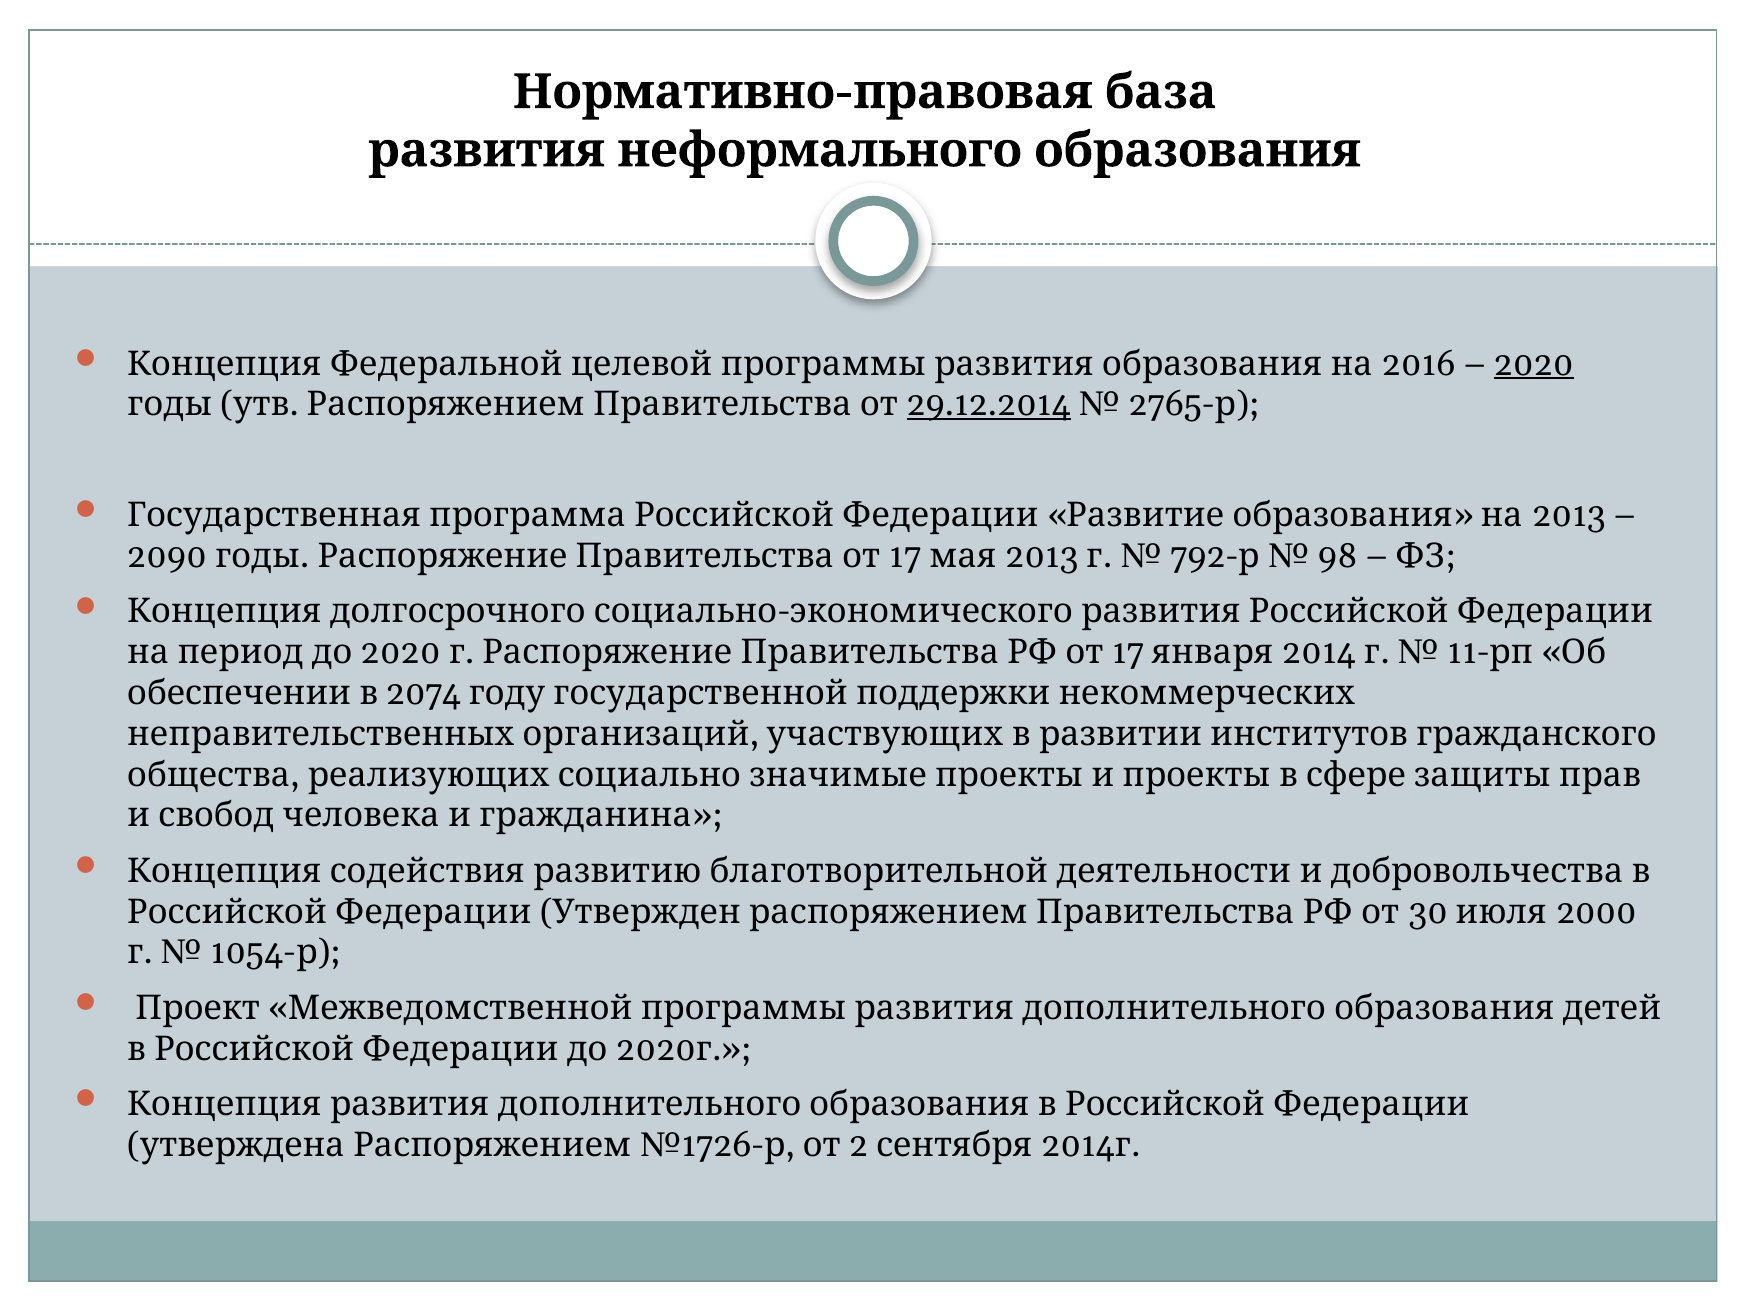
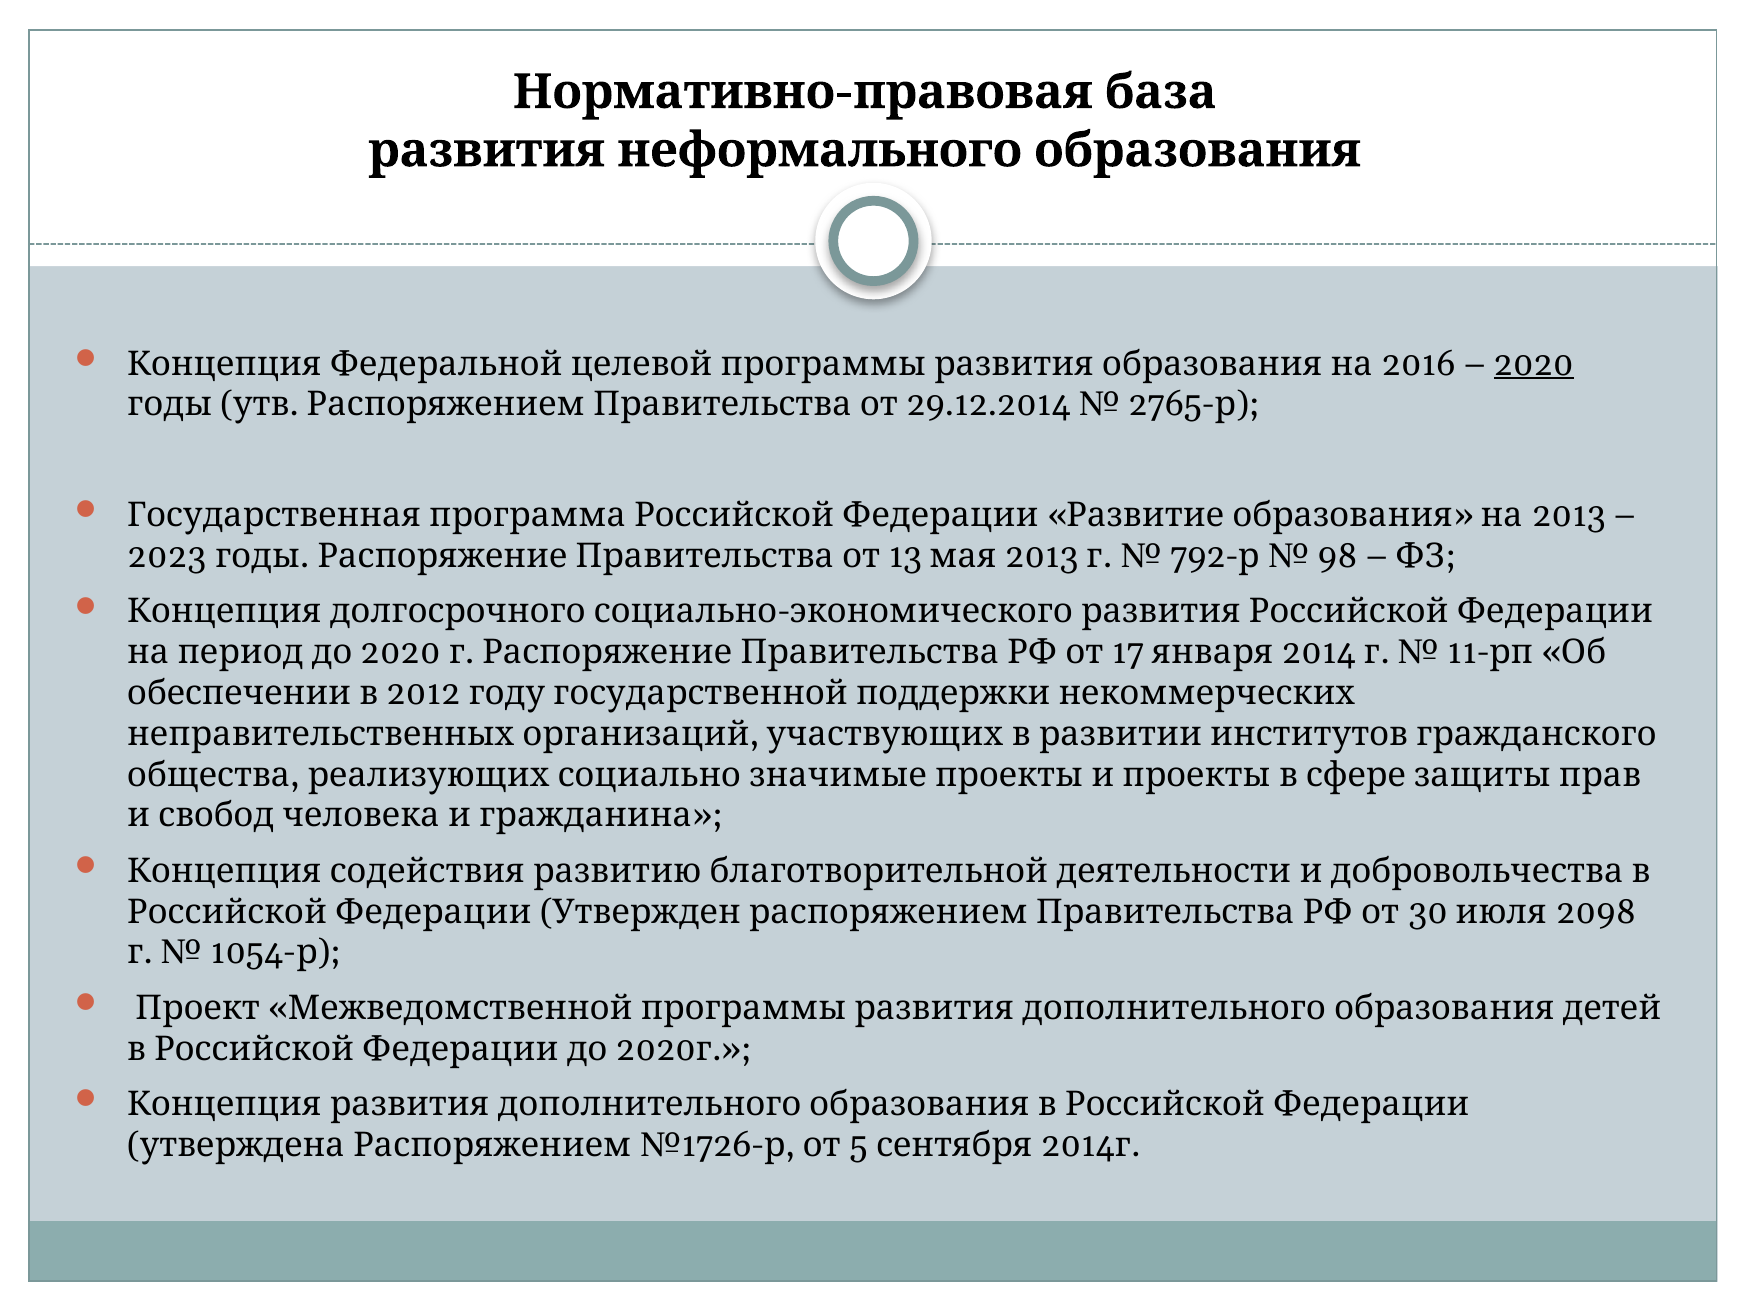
29.12.2014 underline: present -> none
2090: 2090 -> 2023
17 at (905, 556): 17 -> 13
2074: 2074 -> 2012
2000: 2000 -> 2098
2: 2 -> 5
